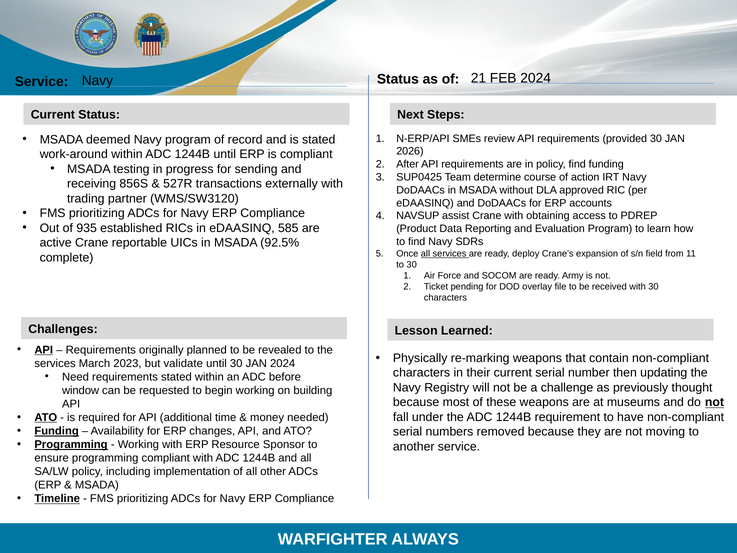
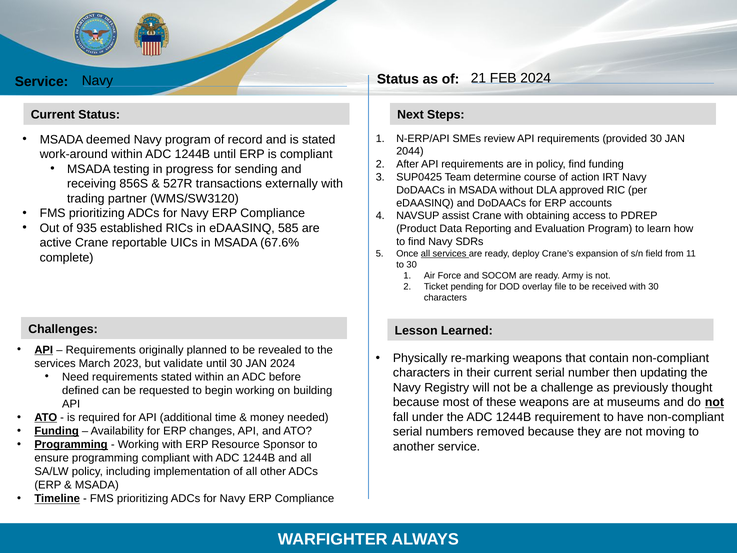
2026: 2026 -> 2044
92.5%: 92.5% -> 67.6%
window: window -> defined
